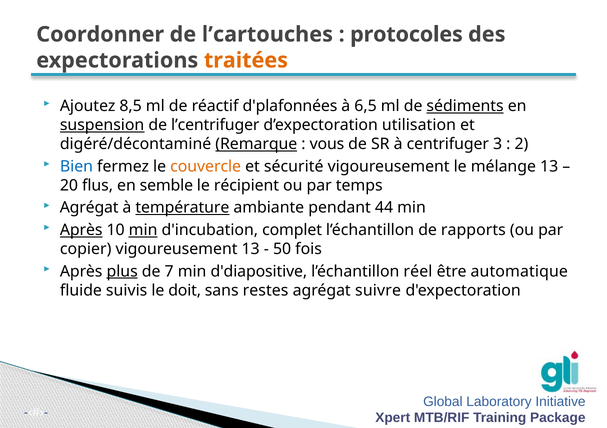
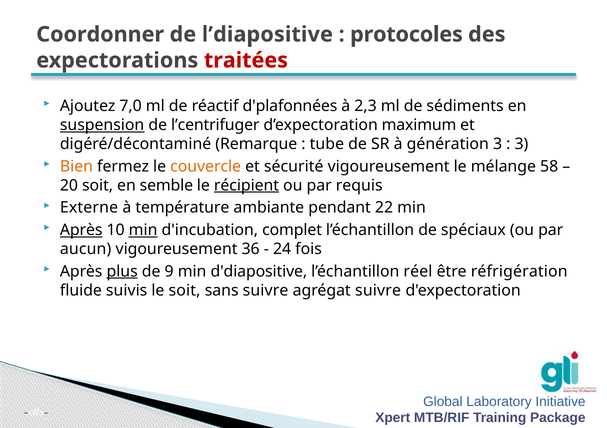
l’cartouches: l’cartouches -> l’diapositive
traitées colour: orange -> red
8,5: 8,5 -> 7,0
6,5: 6,5 -> 2,3
sédiments underline: present -> none
utilisation: utilisation -> maximum
Remarque underline: present -> none
vous: vous -> tube
centrifuger: centrifuger -> génération
2 at (521, 144): 2 -> 3
Bien colour: blue -> orange
mélange 13: 13 -> 58
20 flus: flus -> soit
récipient underline: none -> present
temps: temps -> requis
Agrégat at (89, 208): Agrégat -> Externe
température underline: present -> none
44: 44 -> 22
rapports: rapports -> spéciaux
copier: copier -> aucun
vigoureusement 13: 13 -> 36
50: 50 -> 24
7: 7 -> 9
automatique: automatique -> réfrigération
le doit: doit -> soit
sans restes: restes -> suivre
